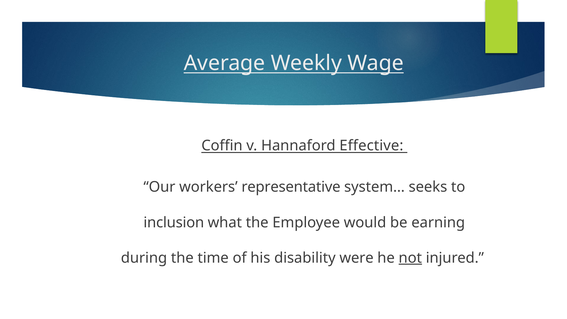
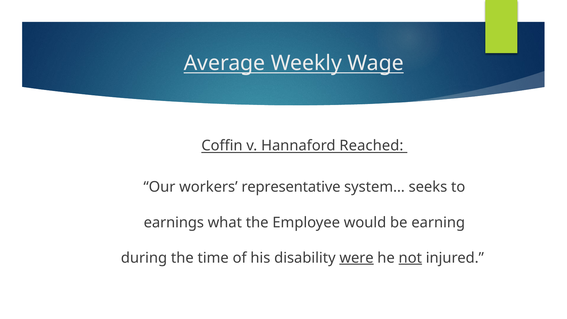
Effective: Effective -> Reached
inclusion: inclusion -> earnings
were underline: none -> present
